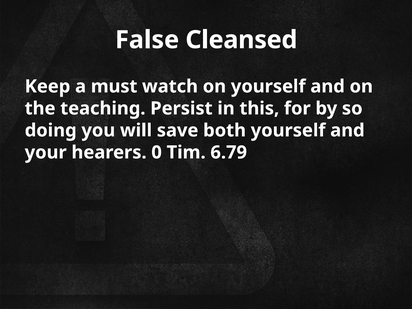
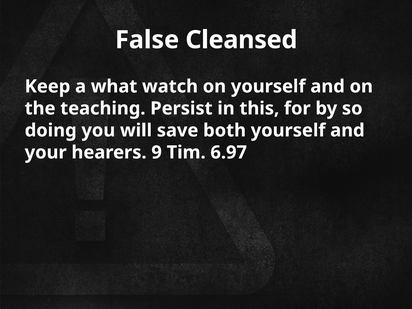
must: must -> what
0: 0 -> 9
6.79: 6.79 -> 6.97
